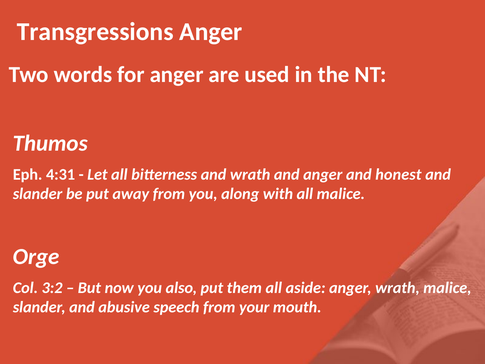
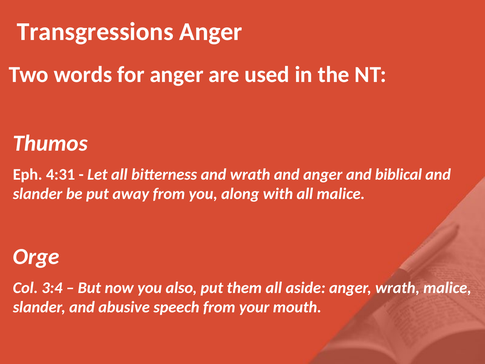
honest: honest -> biblical
3:2: 3:2 -> 3:4
